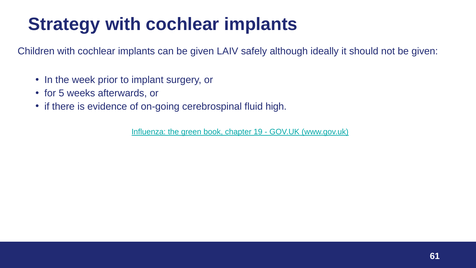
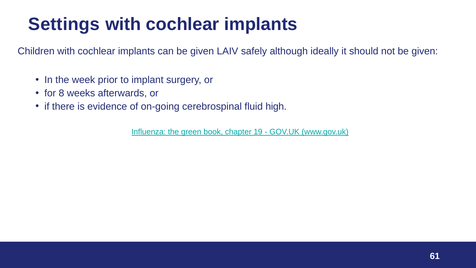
Strategy: Strategy -> Settings
5: 5 -> 8
